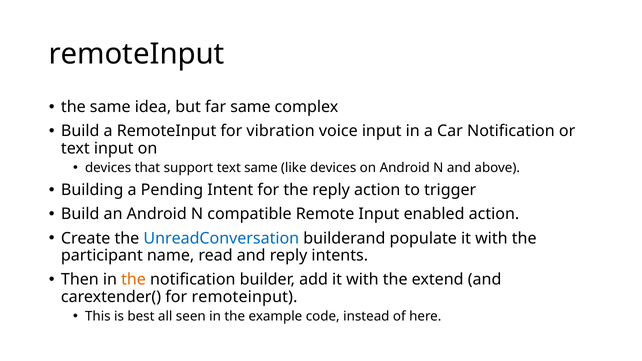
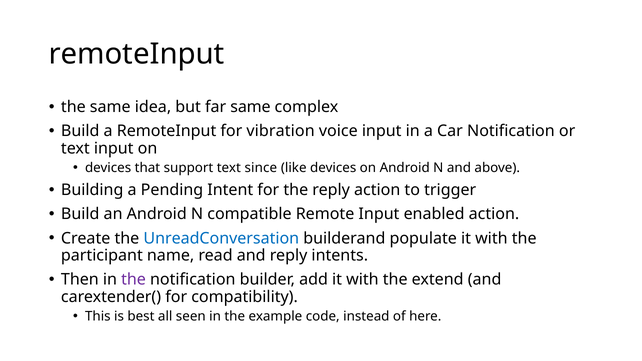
text same: same -> since
the at (134, 280) colour: orange -> purple
for remoteinput: remoteinput -> compatibility
